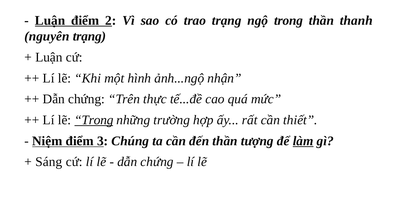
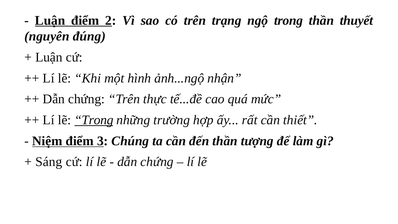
có trao: trao -> trên
thanh: thanh -> thuyết
nguyên trạng: trạng -> đúng
làm underline: present -> none
